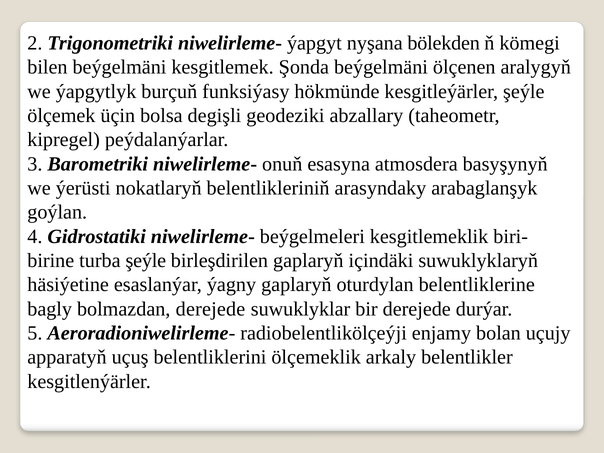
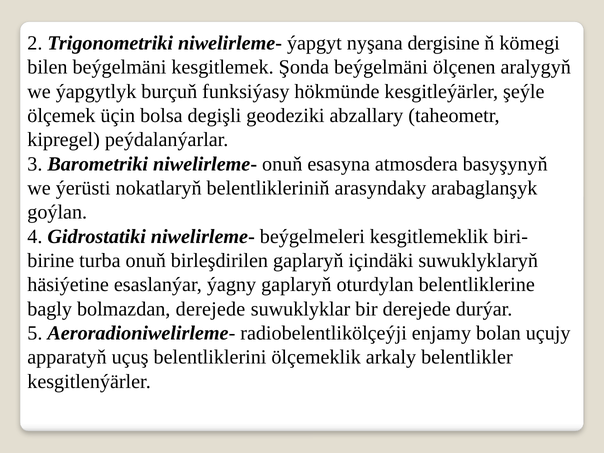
bölekden: bölekden -> dergisine
turba şeýle: şeýle -> onuň
